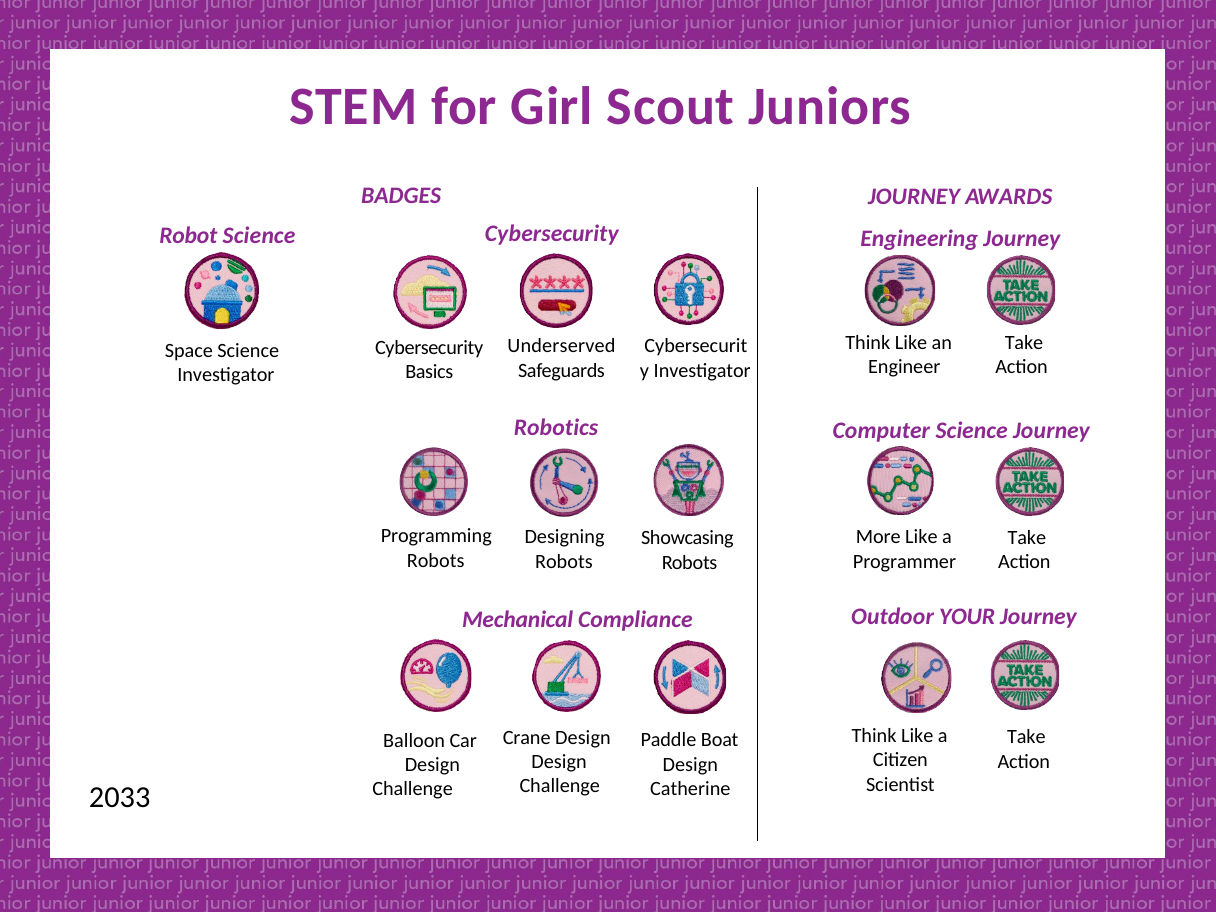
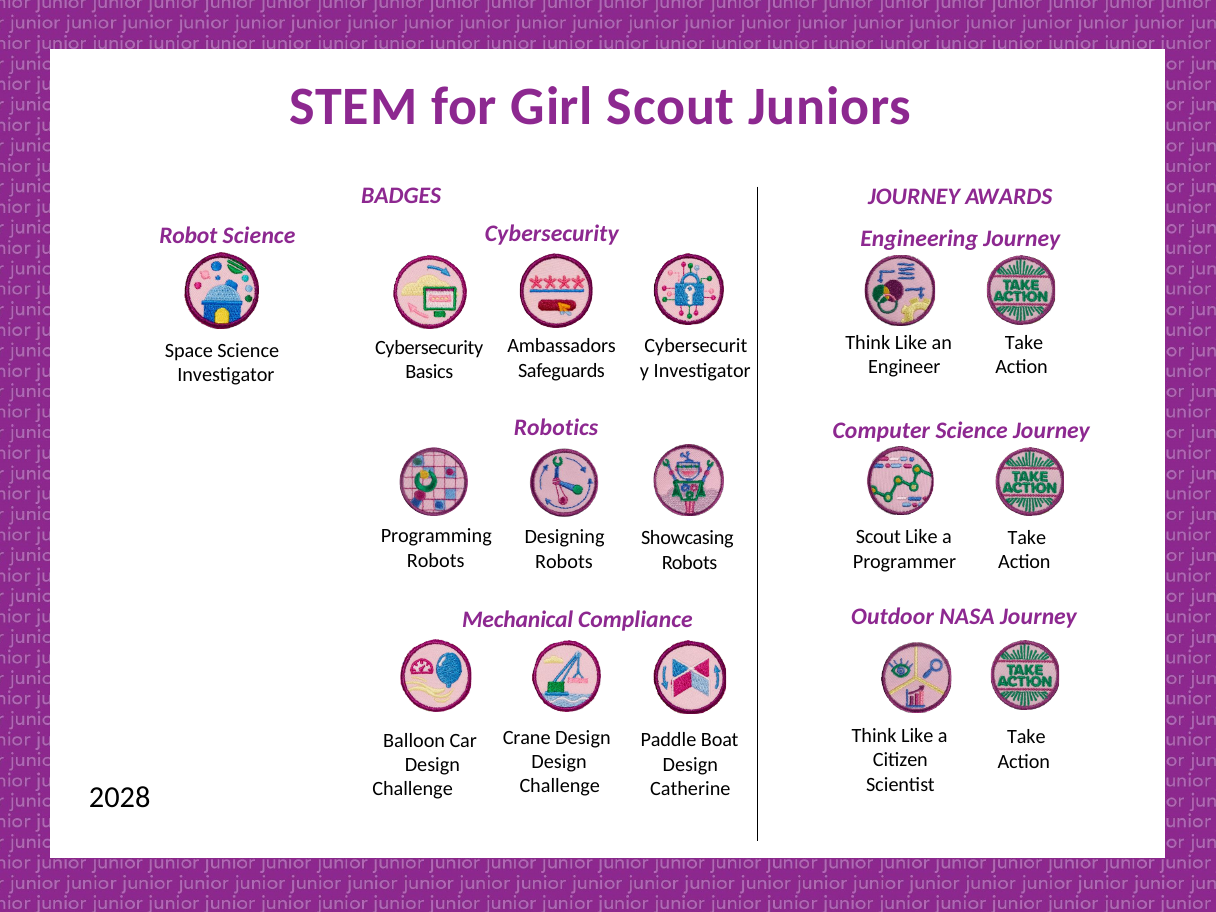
Underserved: Underserved -> Ambassadors
More at (878, 537): More -> Scout
YOUR: YOUR -> NASA
2033: 2033 -> 2028
